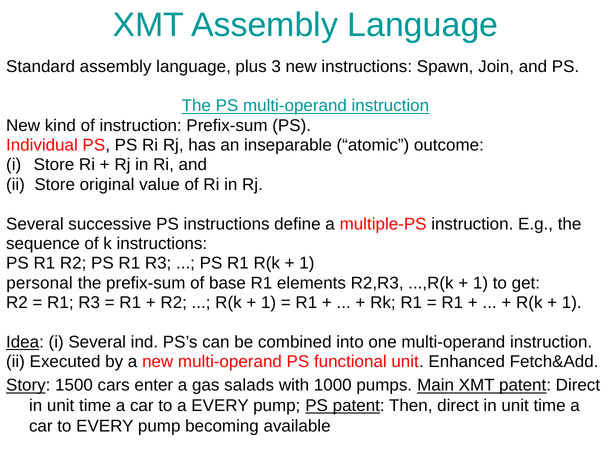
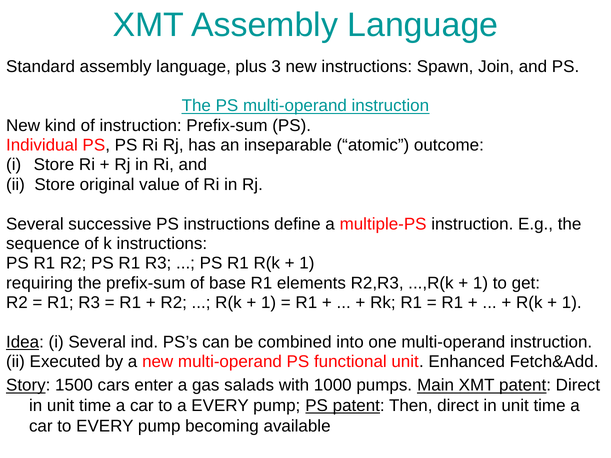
personal: personal -> requiring
